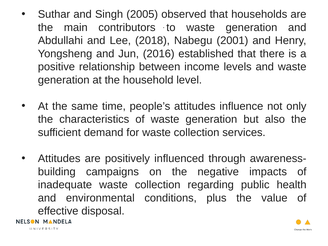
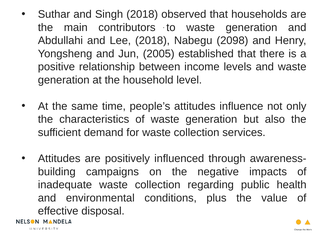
Singh 2005: 2005 -> 2018
2001: 2001 -> 2098
2016: 2016 -> 2005
